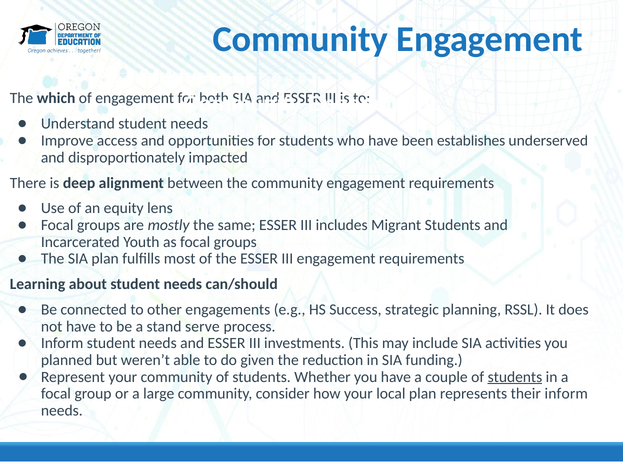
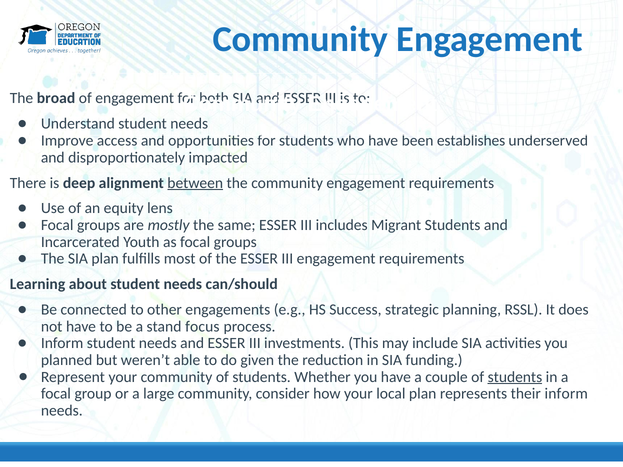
which: which -> broad
between underline: none -> present
serve: serve -> focus
